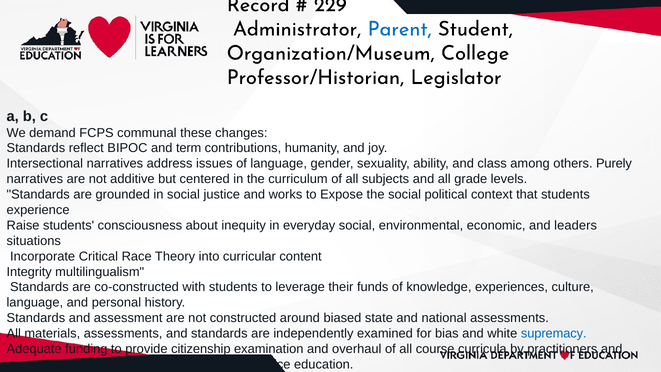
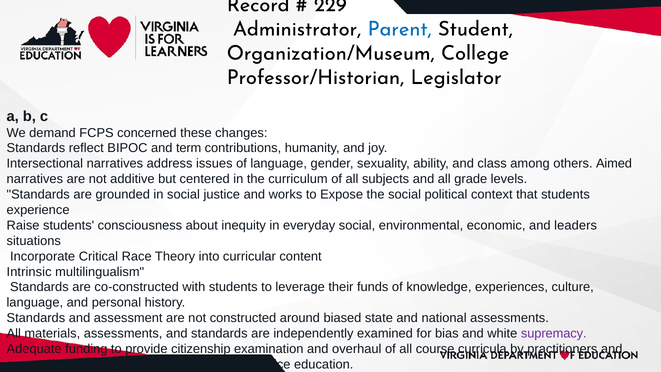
communal: communal -> concerned
Purely: Purely -> Aimed
Integrity: Integrity -> Intrinsic
supremacy colour: blue -> purple
